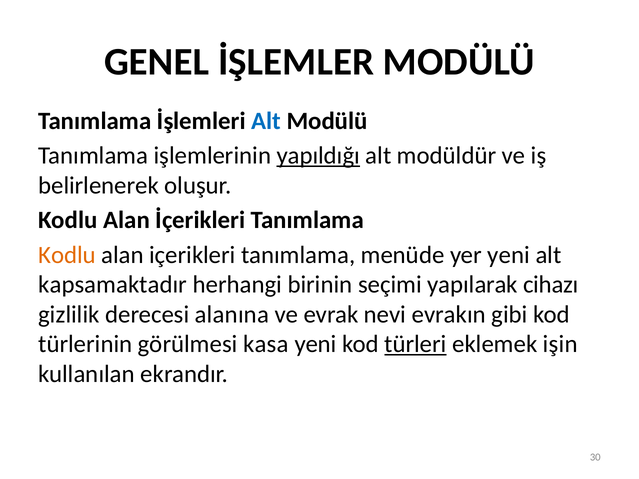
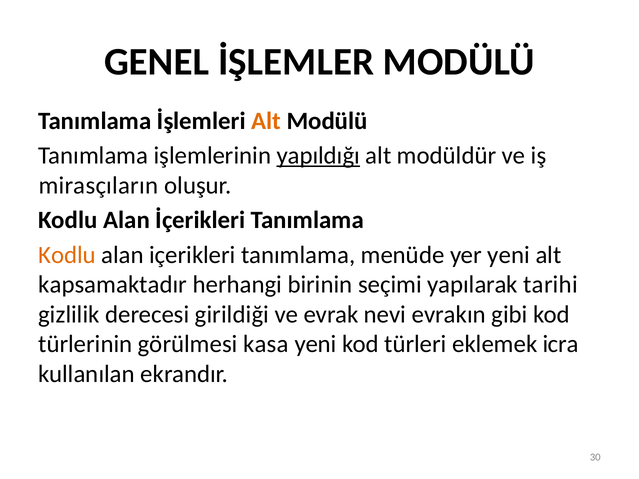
Alt at (266, 121) colour: blue -> orange
belirlenerek: belirlenerek -> mirasçıların
cihazı: cihazı -> tarihi
alanına: alanına -> girildiği
türleri underline: present -> none
işin: işin -> icra
